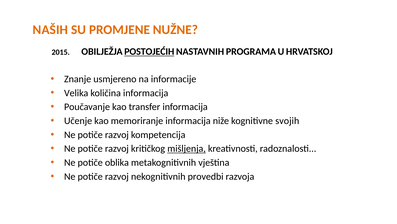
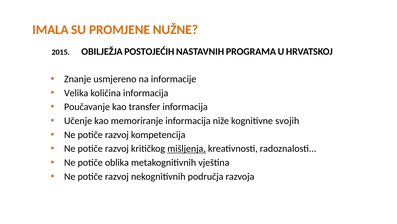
NAŠIH: NAŠIH -> IMALA
POSTOJEĆIH underline: present -> none
provedbi: provedbi -> područja
